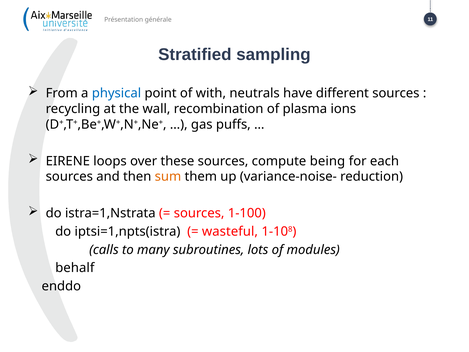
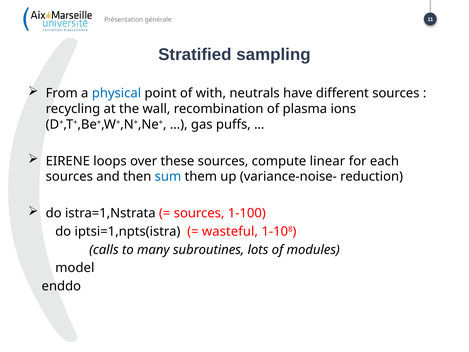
being: being -> linear
sum colour: orange -> blue
behalf: behalf -> model
